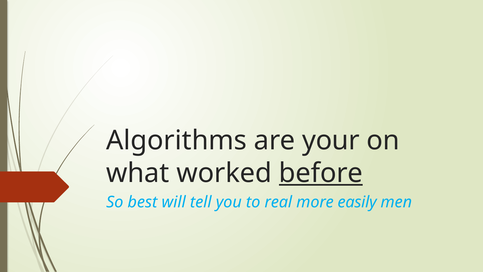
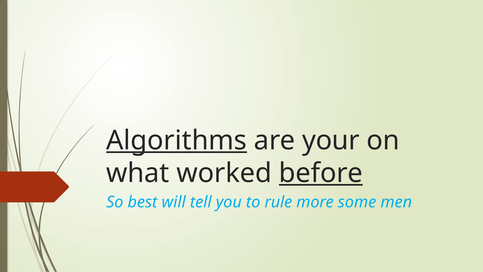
Algorithms underline: none -> present
real: real -> rule
easily: easily -> some
